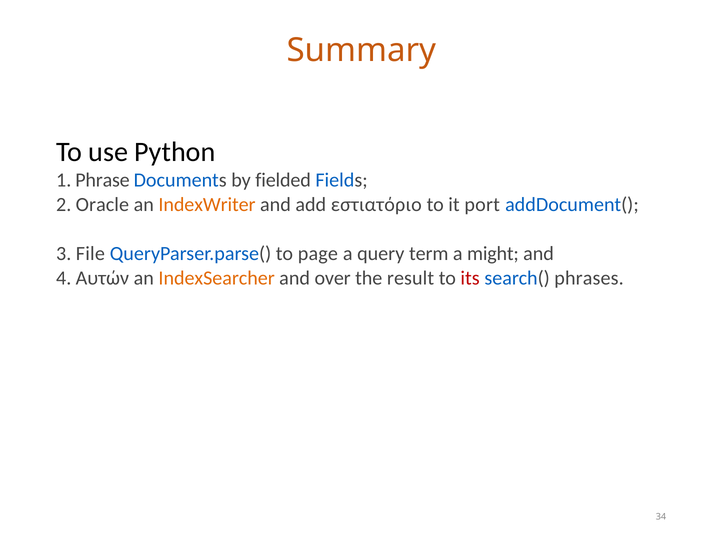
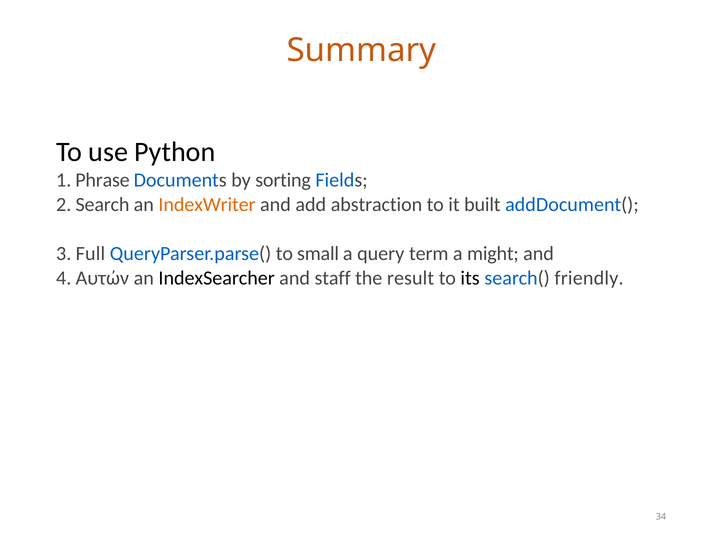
fielded: fielded -> sorting
Oracle: Oracle -> Search
εστιατόριο: εστιατόριο -> abstraction
port: port -> built
File: File -> Full
page: page -> small
IndexSearcher colour: orange -> black
over: over -> staff
its colour: red -> black
phrases: phrases -> friendly
